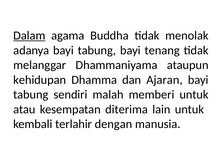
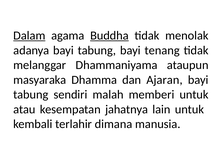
Buddha underline: none -> present
kehidupan: kehidupan -> masyaraka
diterima: diterima -> jahatnya
dengan: dengan -> dimana
